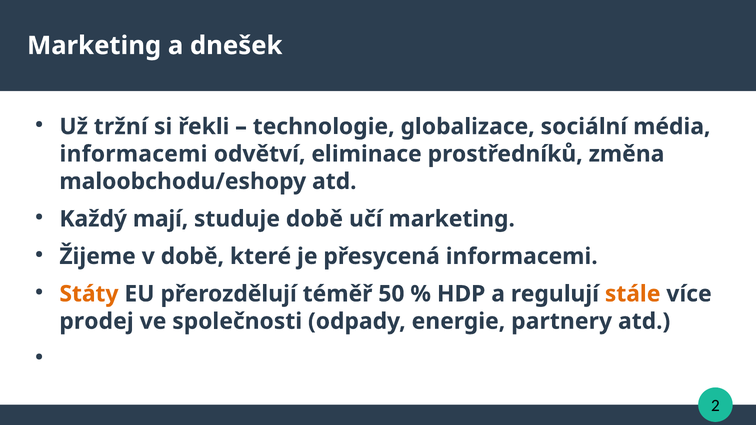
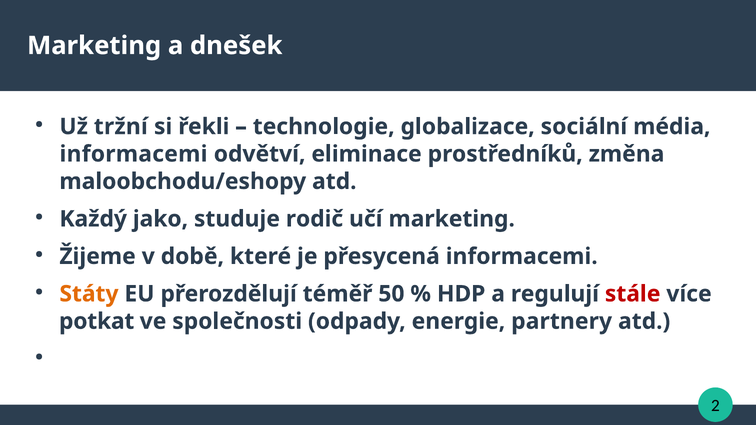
mají: mají -> jako
studuje době: době -> rodič
stále colour: orange -> red
prodej: prodej -> potkat
